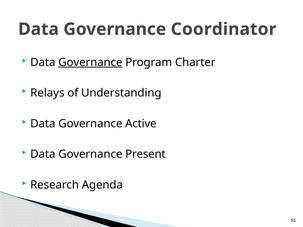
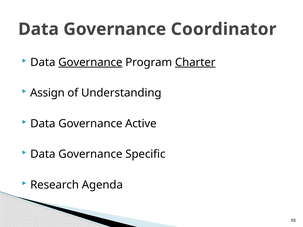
Charter underline: none -> present
Relays: Relays -> Assign
Present: Present -> Specific
